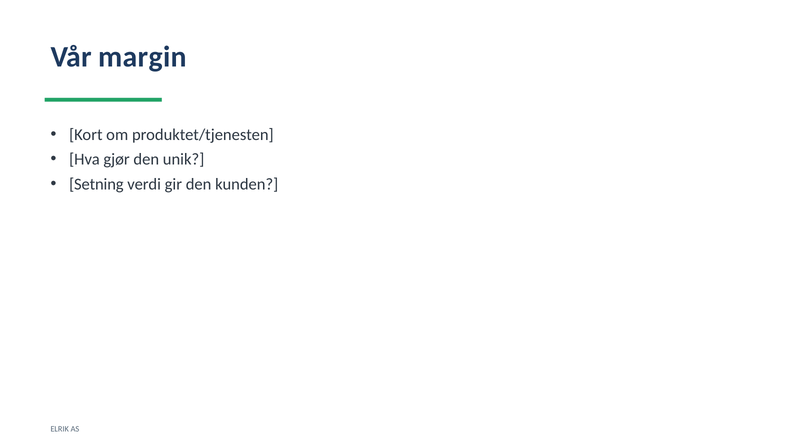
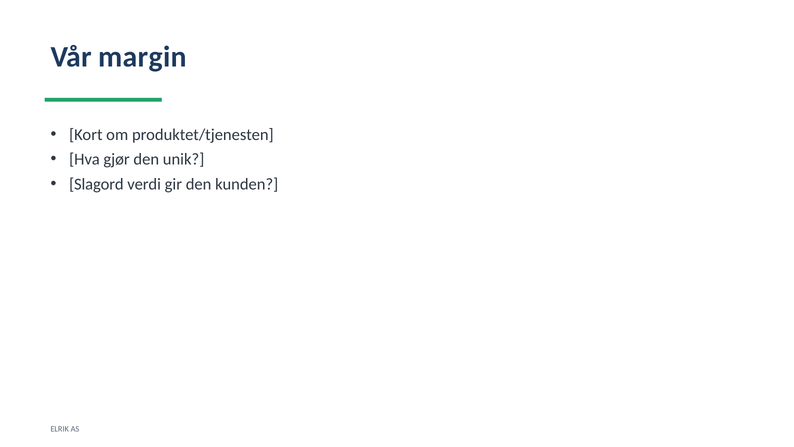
Setning: Setning -> Slagord
